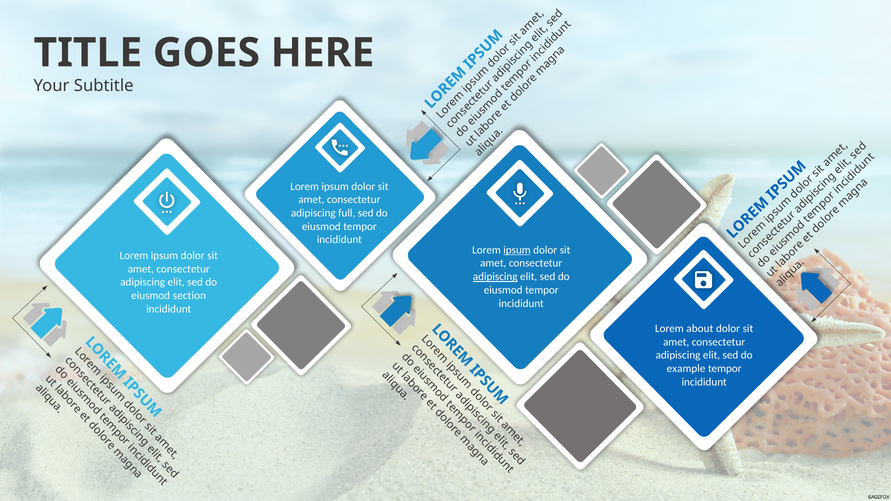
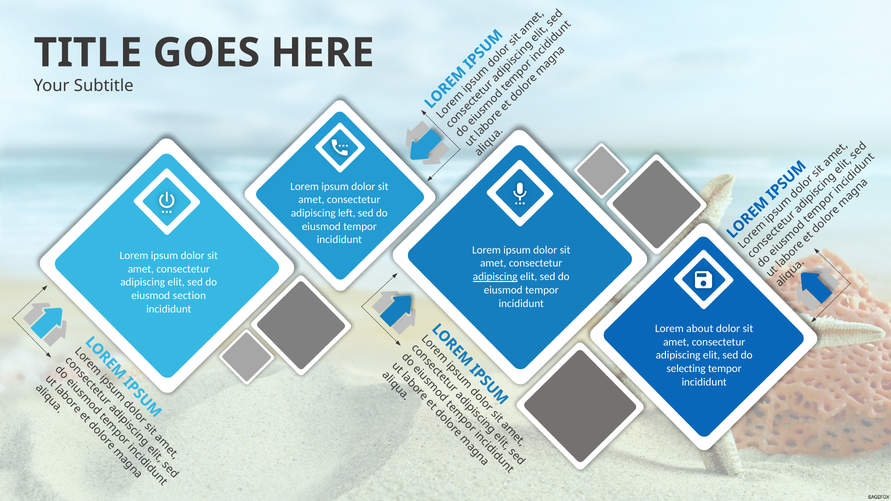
full: full -> left
ipsum at (517, 250) underline: present -> none
example: example -> selecting
